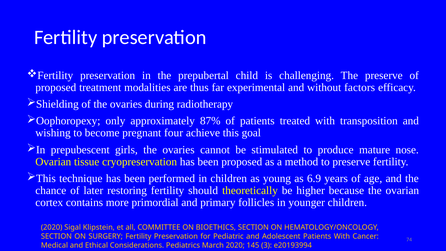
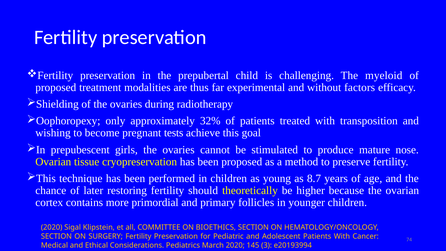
The preserve: preserve -> myeloid
87%: 87% -> 32%
four: four -> tests
6.9: 6.9 -> 8.7
